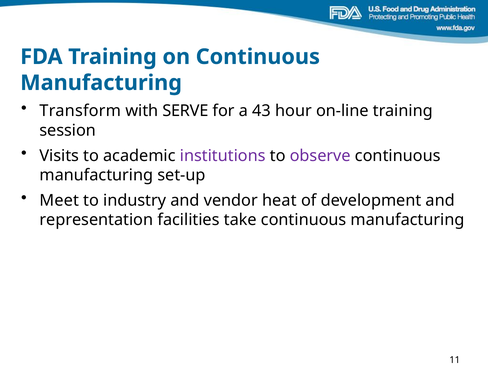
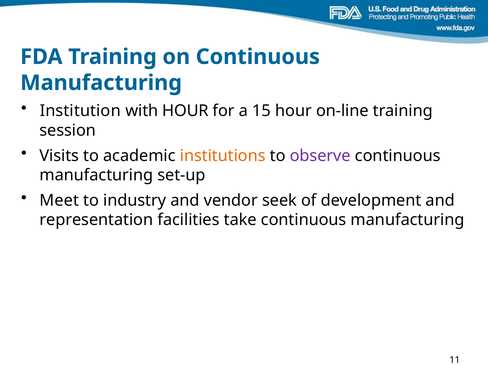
Transform: Transform -> Institution
with SERVE: SERVE -> HOUR
43: 43 -> 15
institutions colour: purple -> orange
heat: heat -> seek
